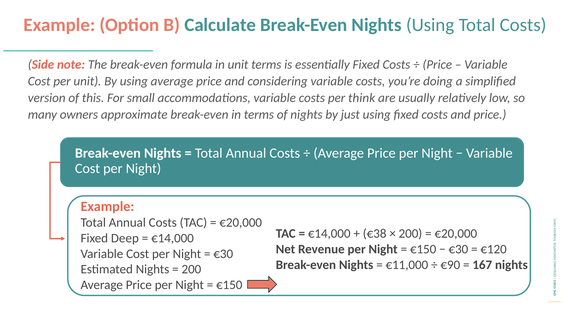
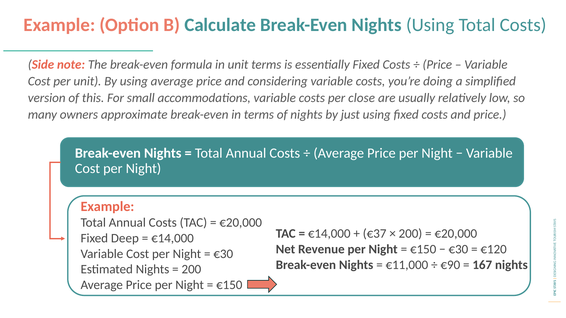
think: think -> close
€38: €38 -> €37
